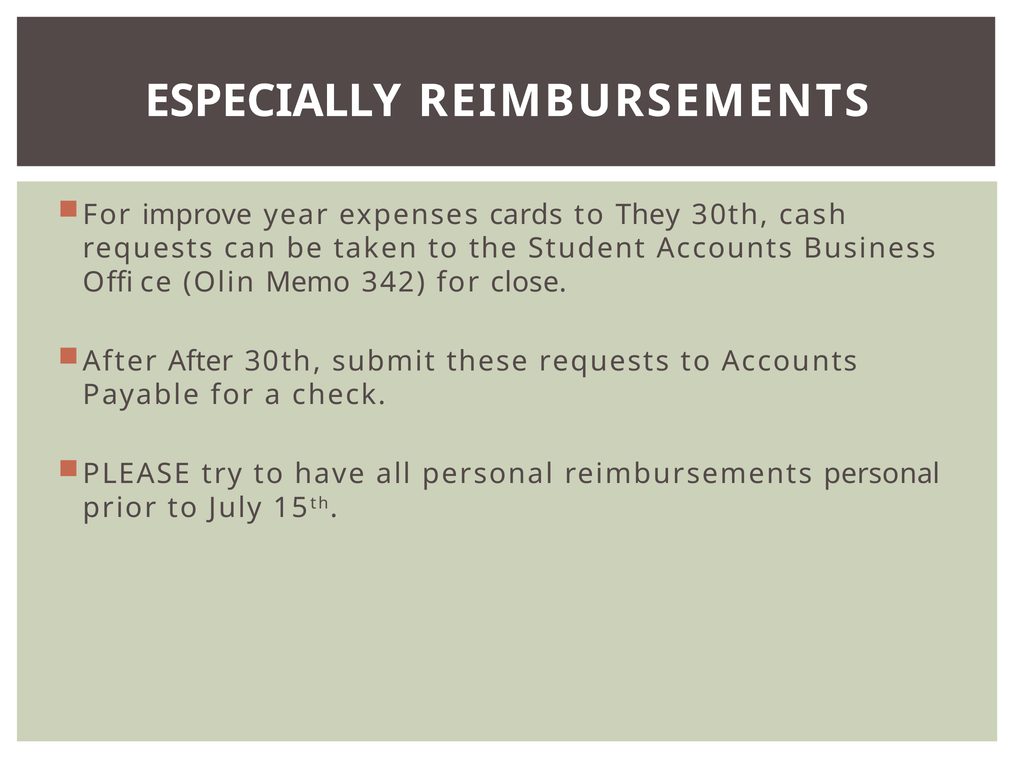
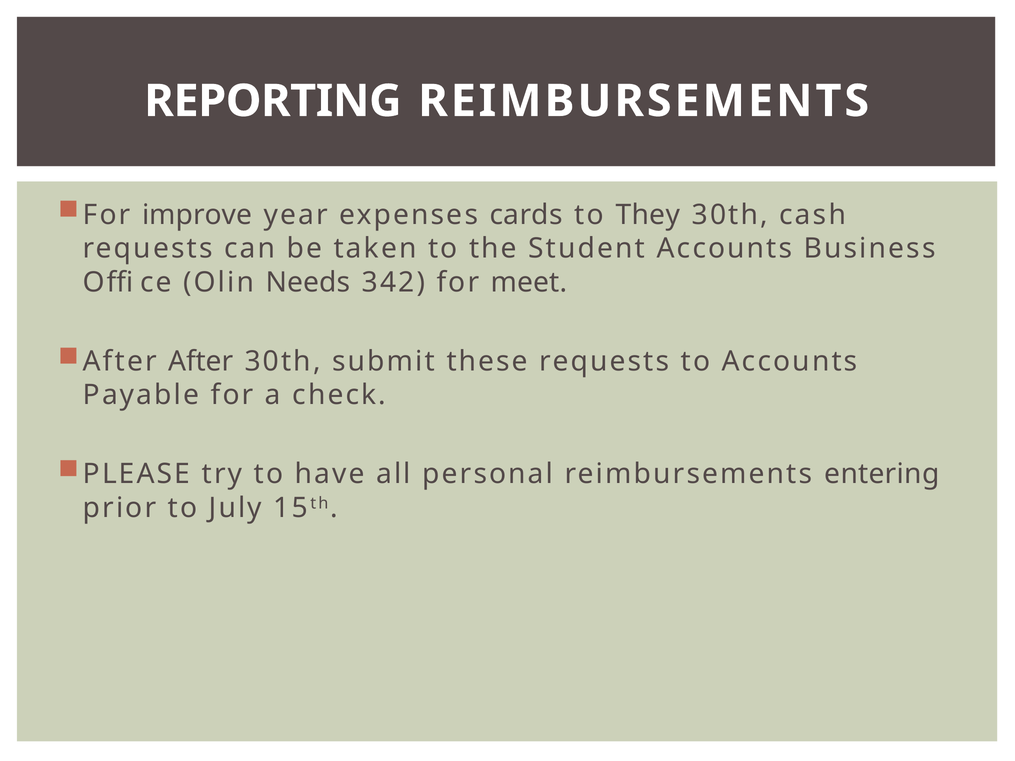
ESPECIALLY: ESPECIALLY -> REPORTING
Memo: Memo -> Needs
close: close -> meet
reimbursements personal: personal -> entering
